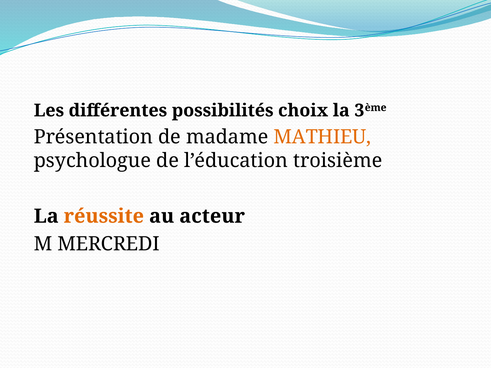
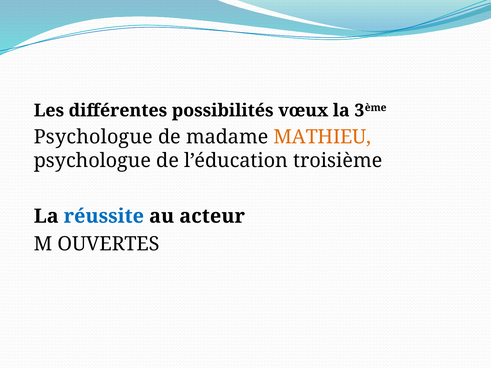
choix: choix -> vœux
Présentation at (93, 137): Présentation -> Psychologue
réussite colour: orange -> blue
MERCREDI: MERCREDI -> OUVERTES
